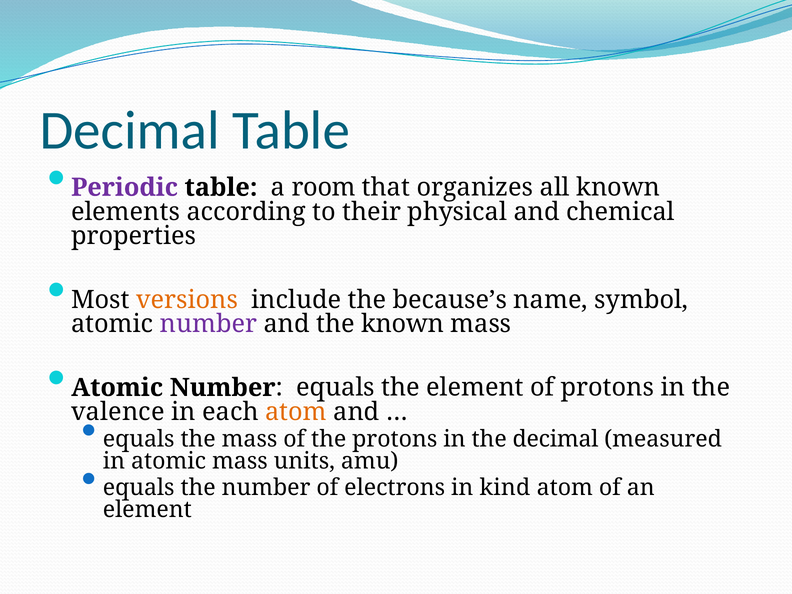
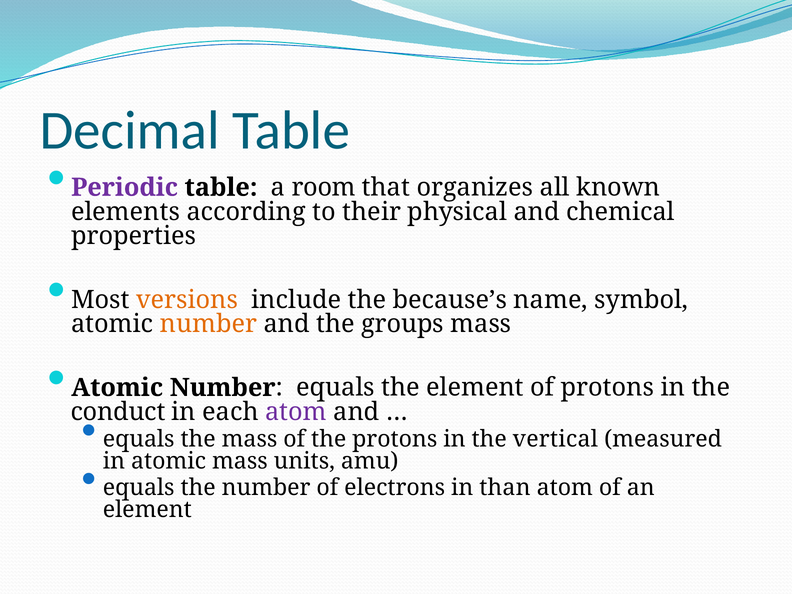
number at (209, 324) colour: purple -> orange
the known: known -> groups
valence: valence -> conduct
atom at (296, 412) colour: orange -> purple
the decimal: decimal -> vertical
kind: kind -> than
